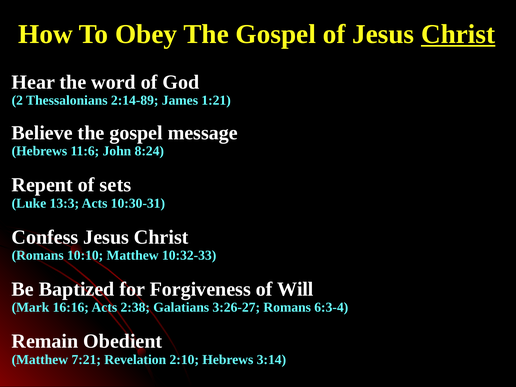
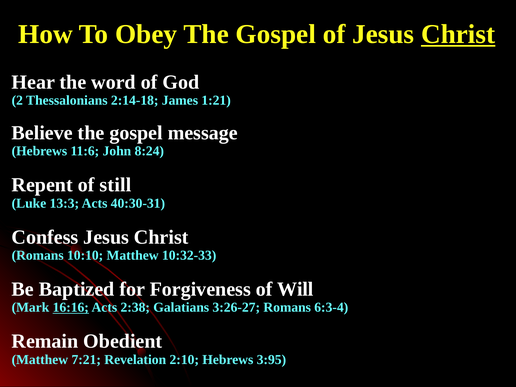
2:14-89: 2:14-89 -> 2:14-18
sets: sets -> still
10:30-31: 10:30-31 -> 40:30-31
16:16 underline: none -> present
3:14: 3:14 -> 3:95
